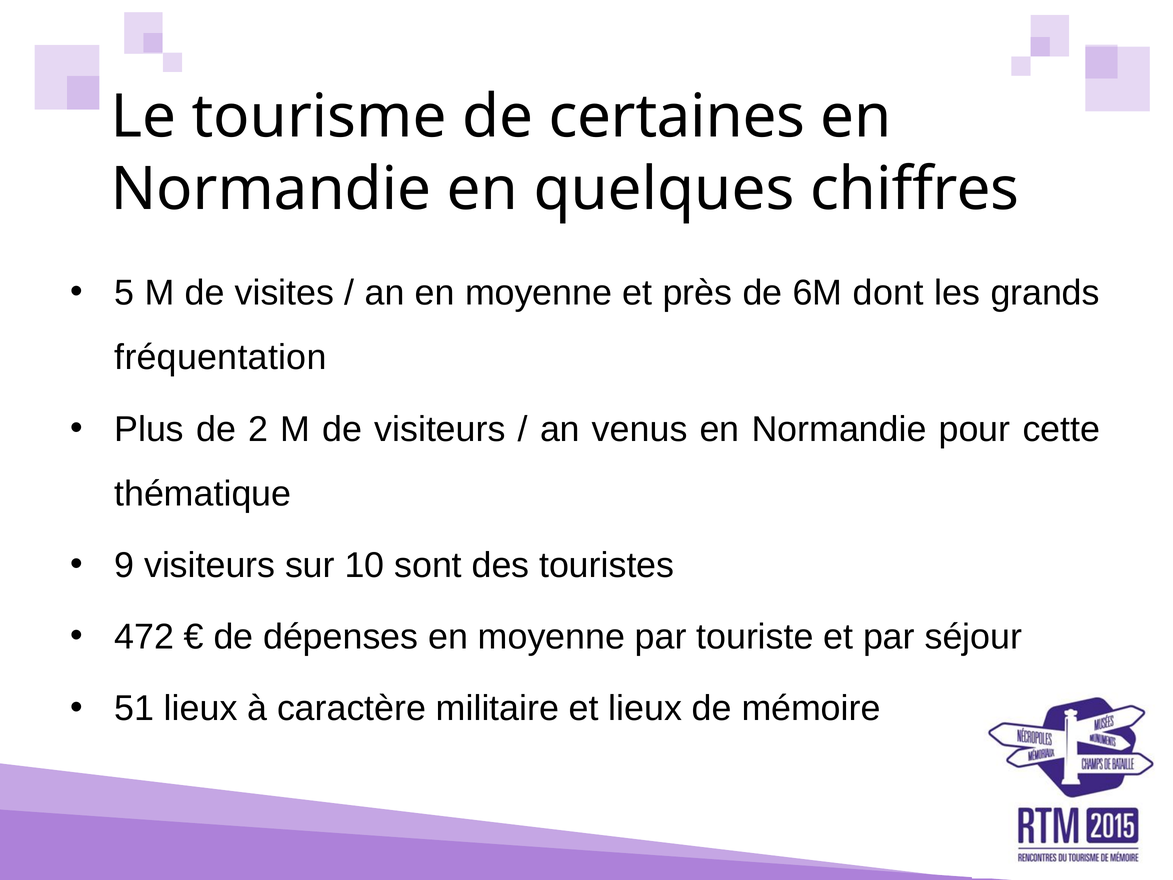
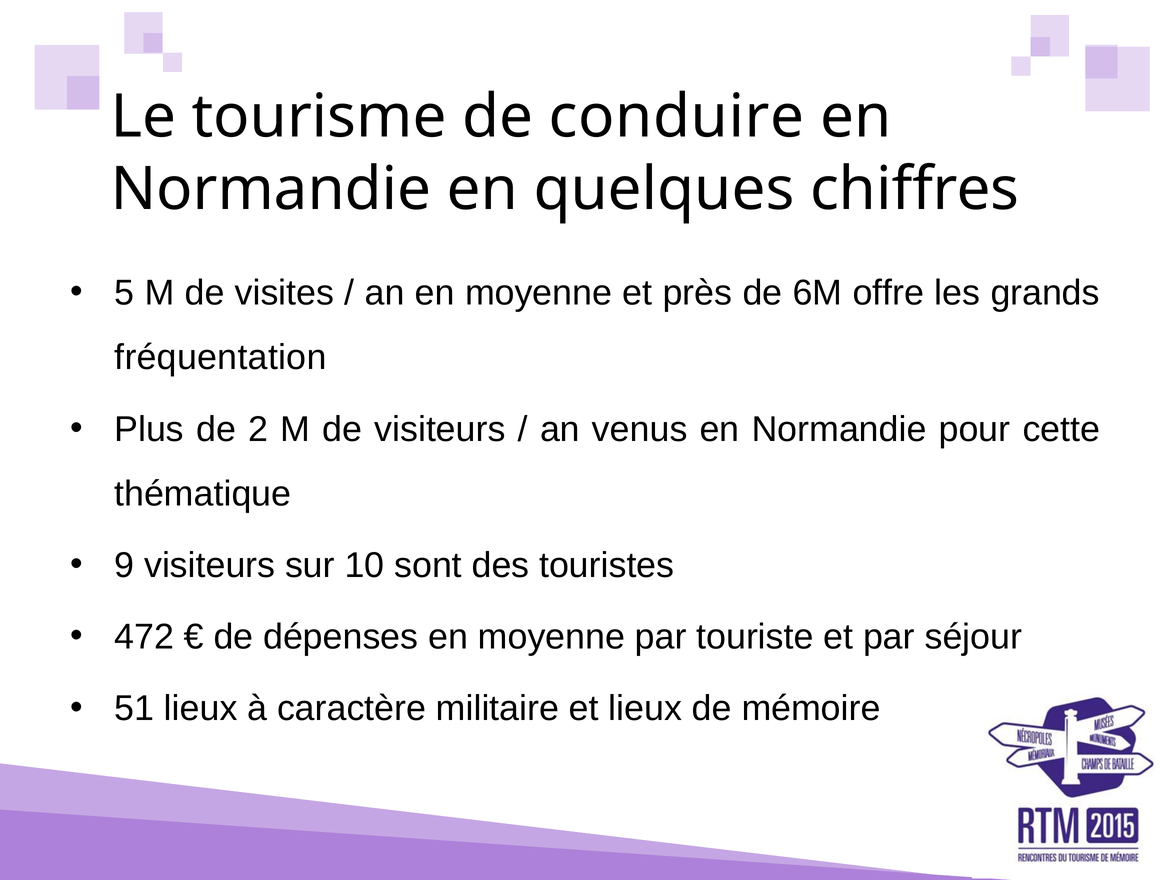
certaines: certaines -> conduire
dont: dont -> offre
